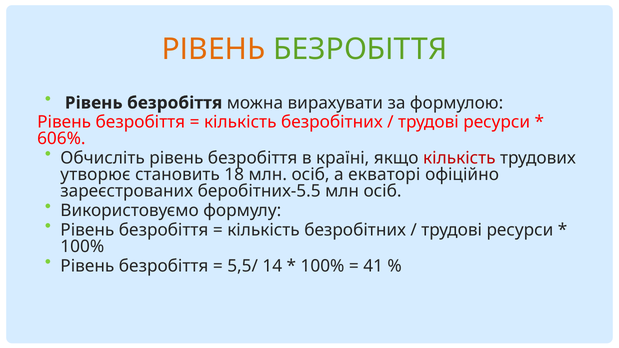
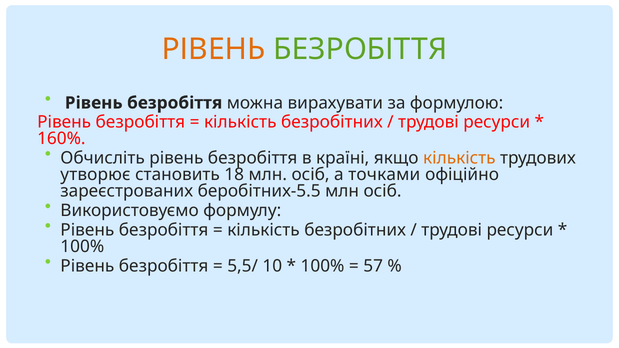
606%: 606% -> 160%
кількість at (459, 158) colour: red -> orange
екваторі: екваторі -> точками
14: 14 -> 10
41: 41 -> 57
